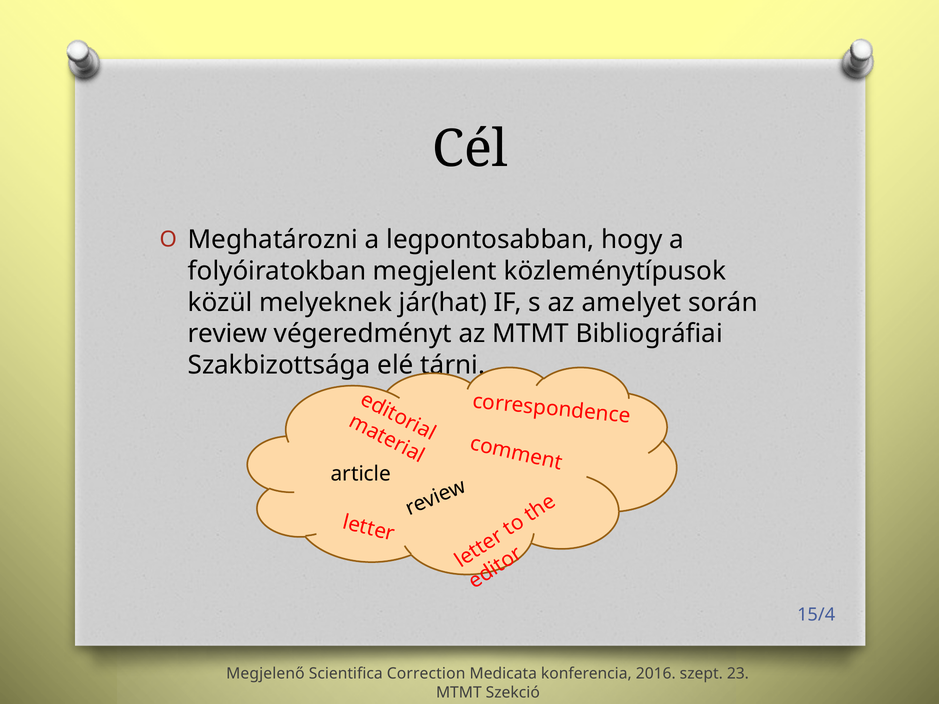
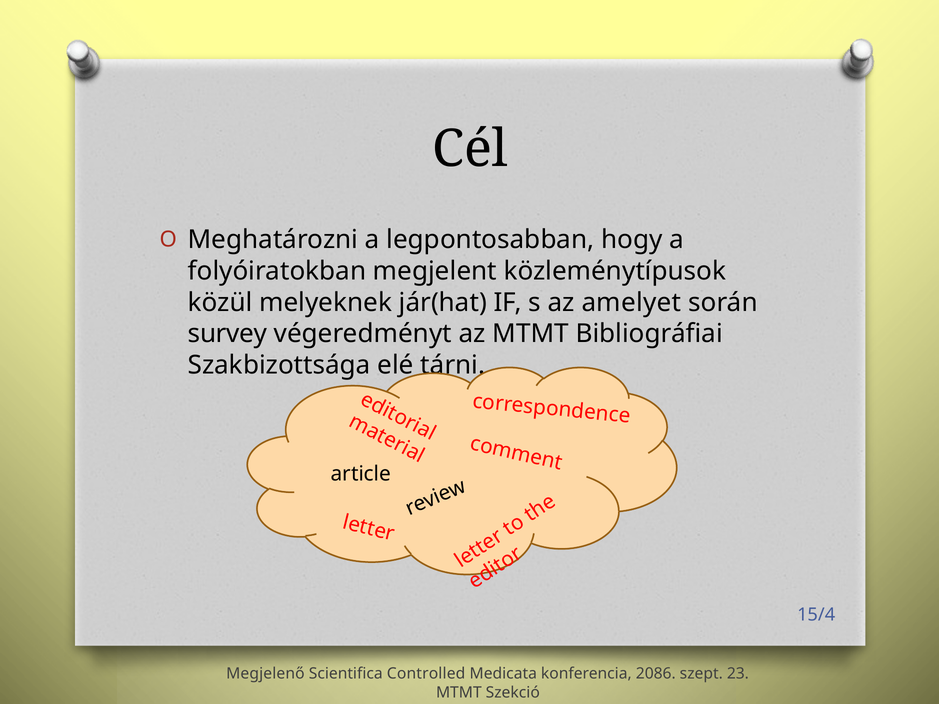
review: review -> survey
Correction: Correction -> Controlled
2016: 2016 -> 2086
